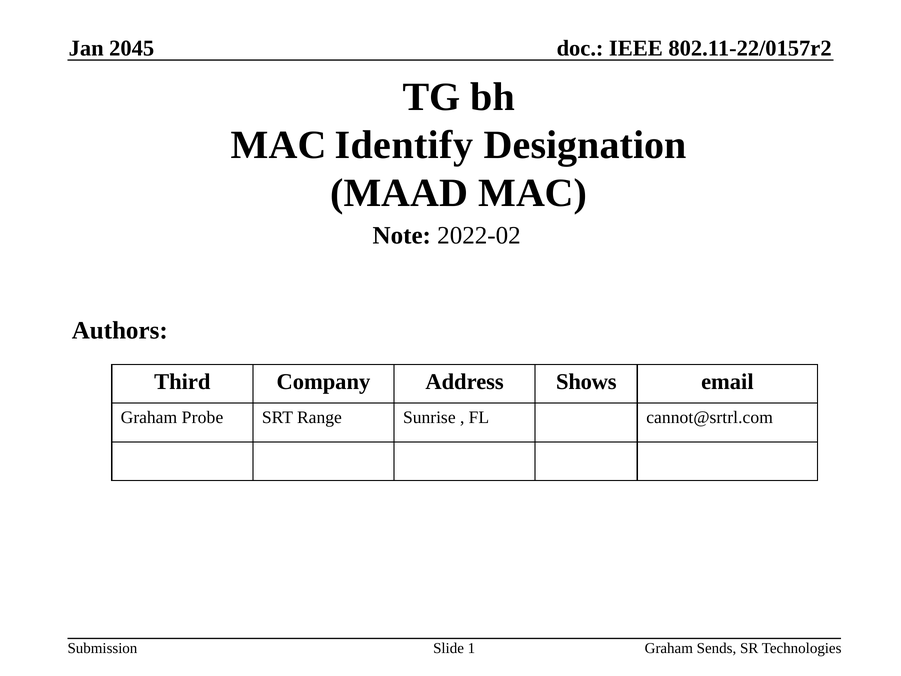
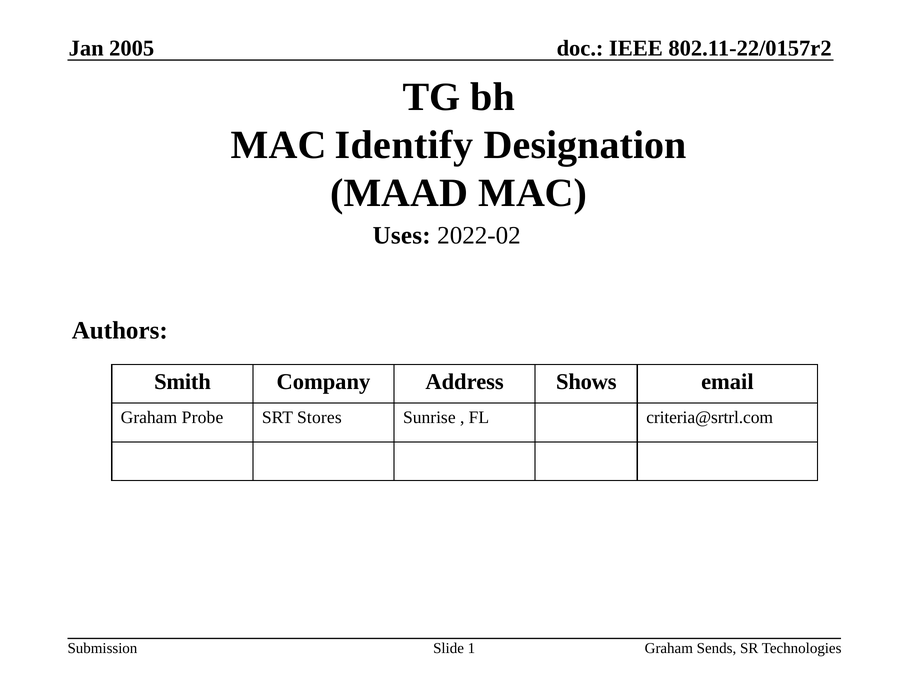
2045: 2045 -> 2005
Note: Note -> Uses
Third: Third -> Smith
Range: Range -> Stores
cannot@srtrl.com: cannot@srtrl.com -> criteria@srtrl.com
